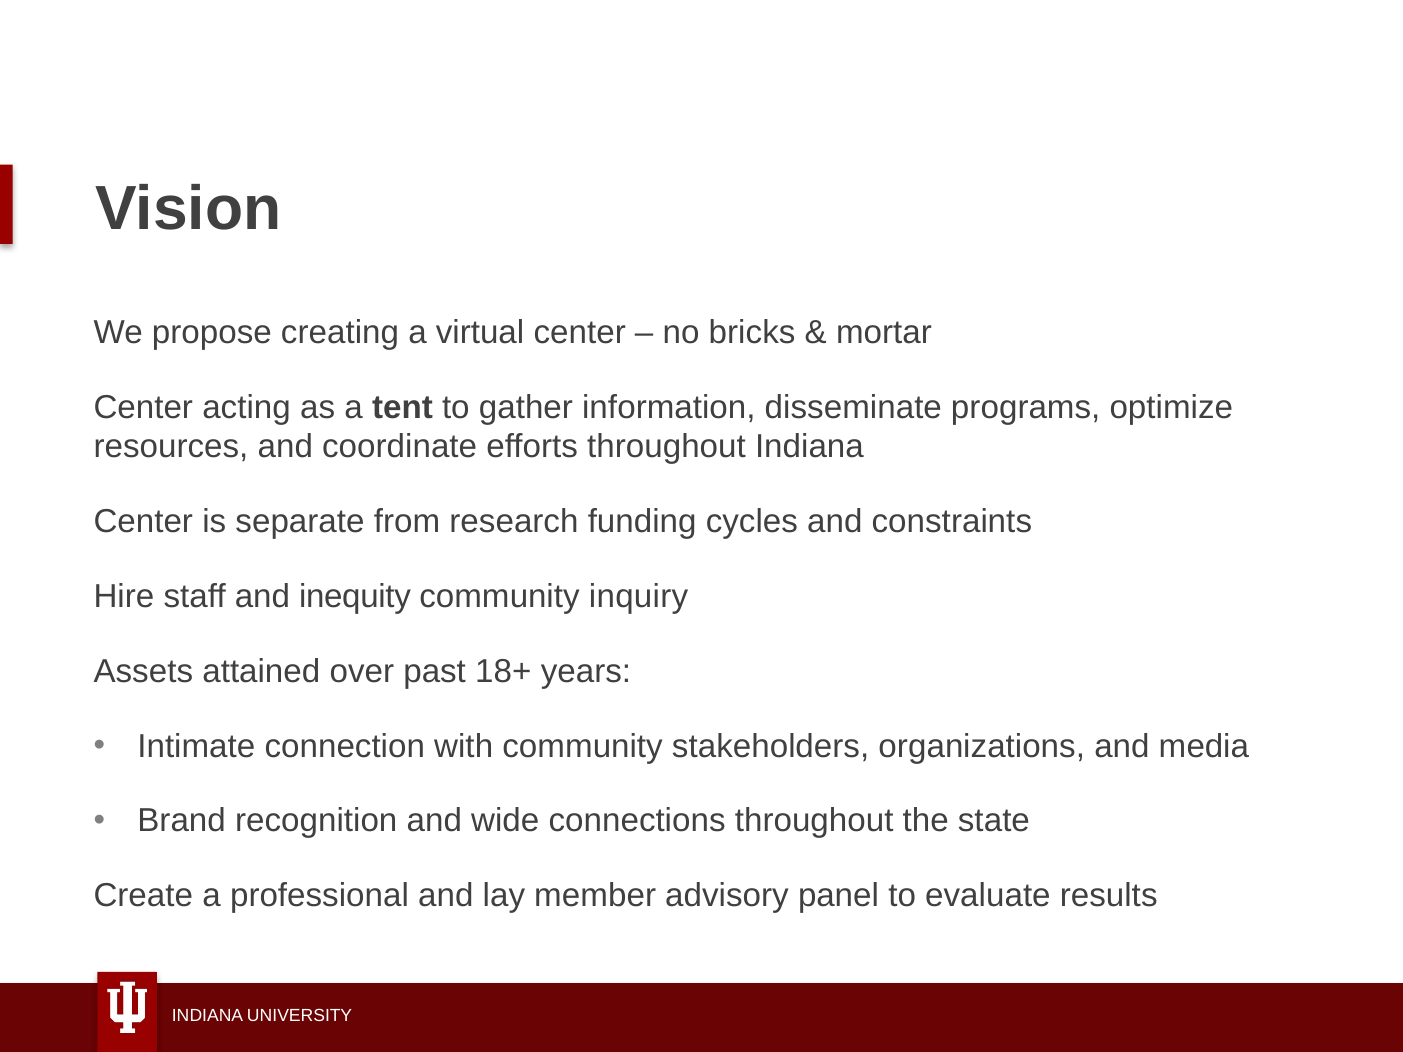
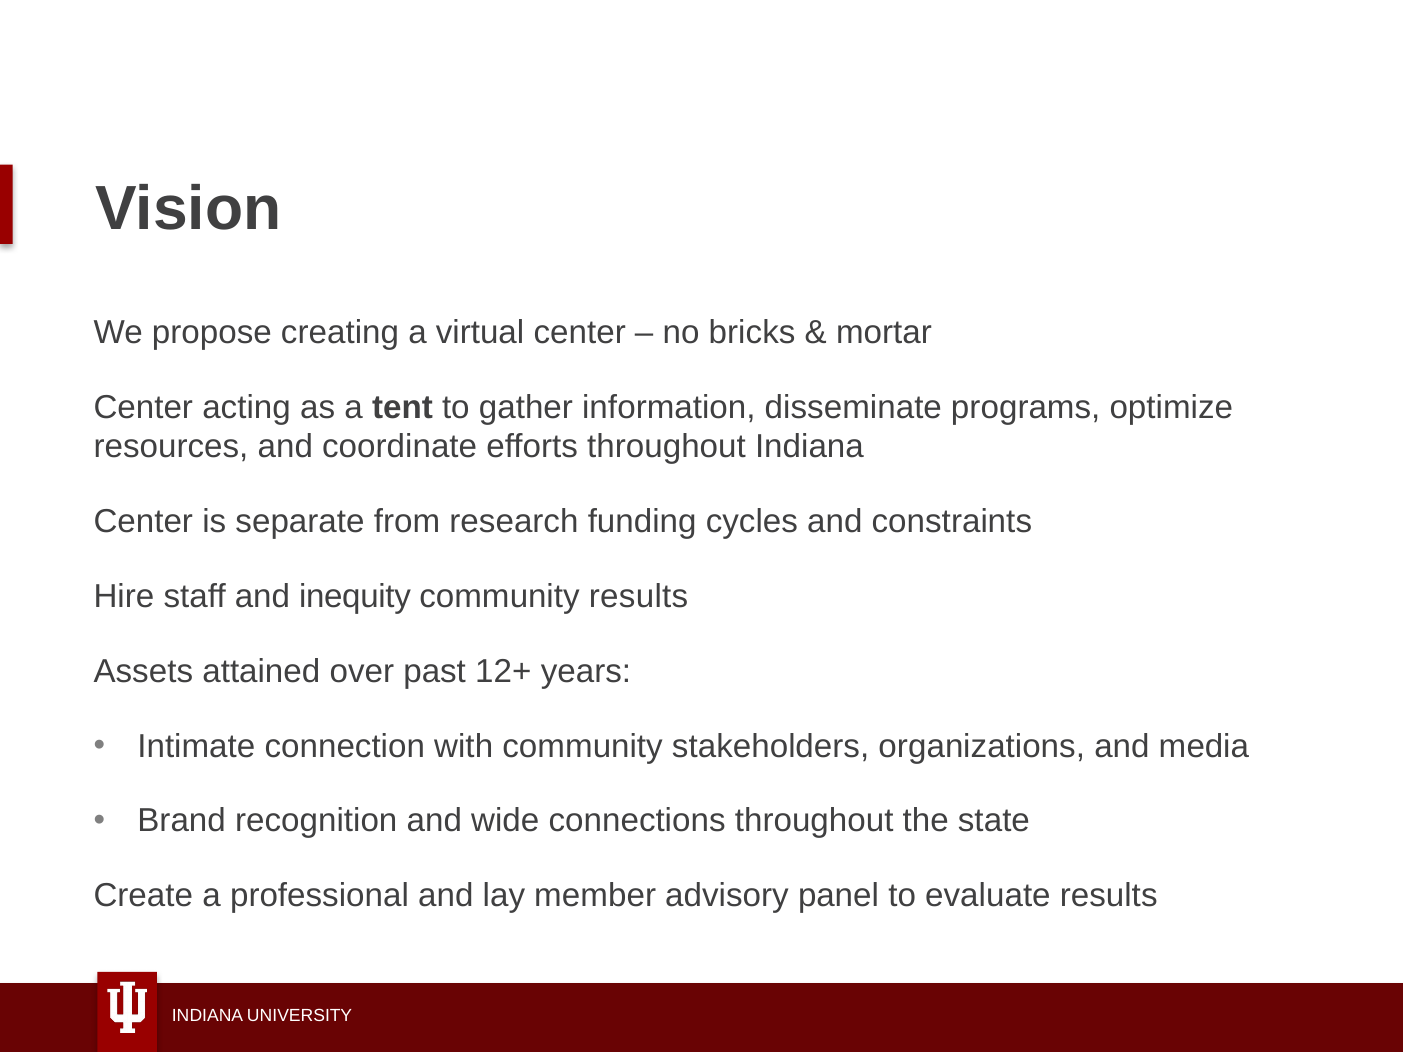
community inquiry: inquiry -> results
18+: 18+ -> 12+
